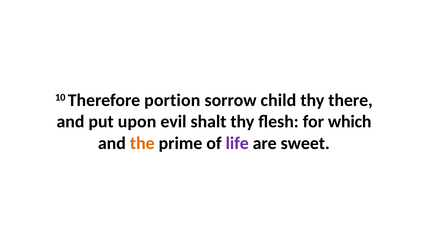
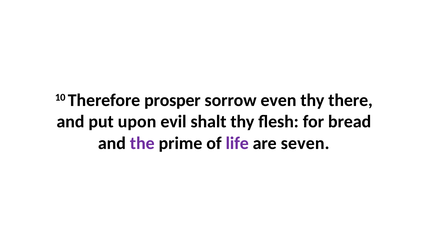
portion: portion -> prosper
child: child -> even
which: which -> bread
the colour: orange -> purple
sweet: sweet -> seven
